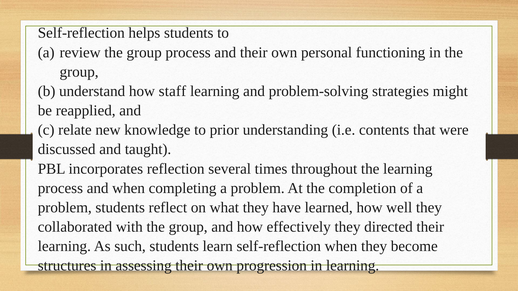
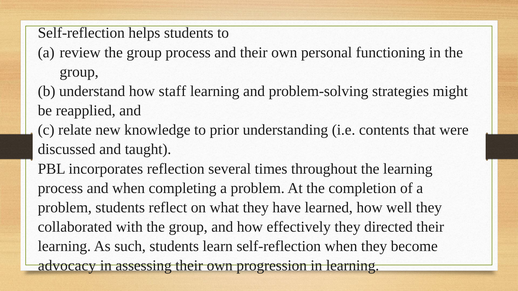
structures: structures -> advocacy
